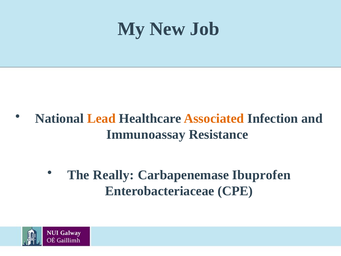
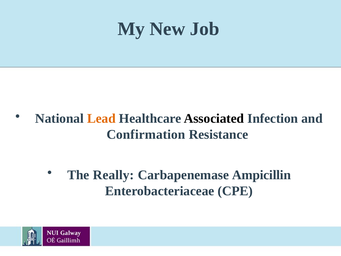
Associated colour: orange -> black
Immunoassay: Immunoassay -> Confirmation
Ibuprofen: Ibuprofen -> Ampicillin
